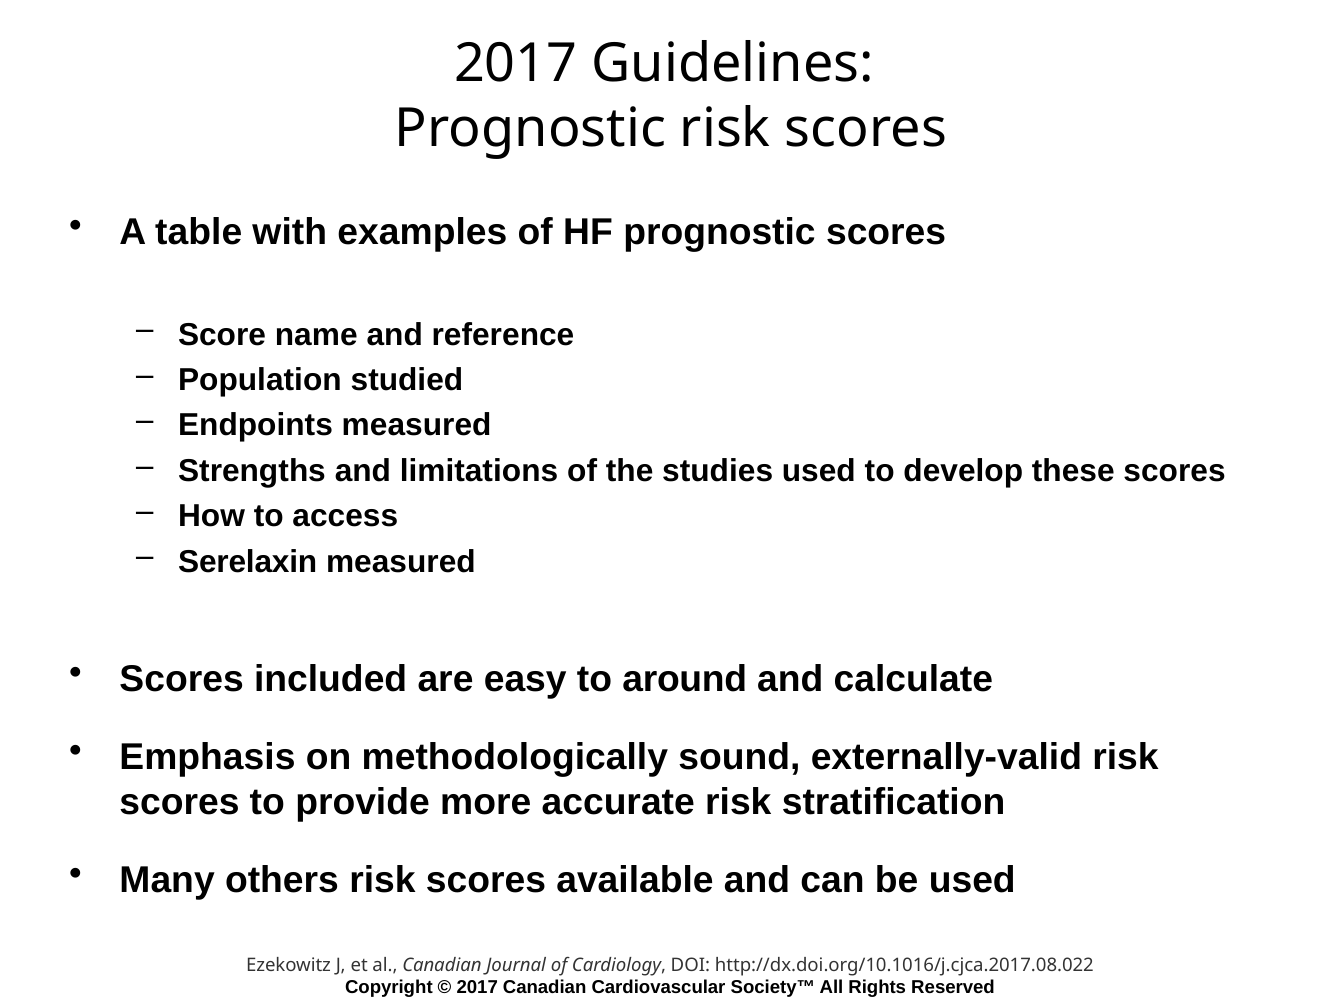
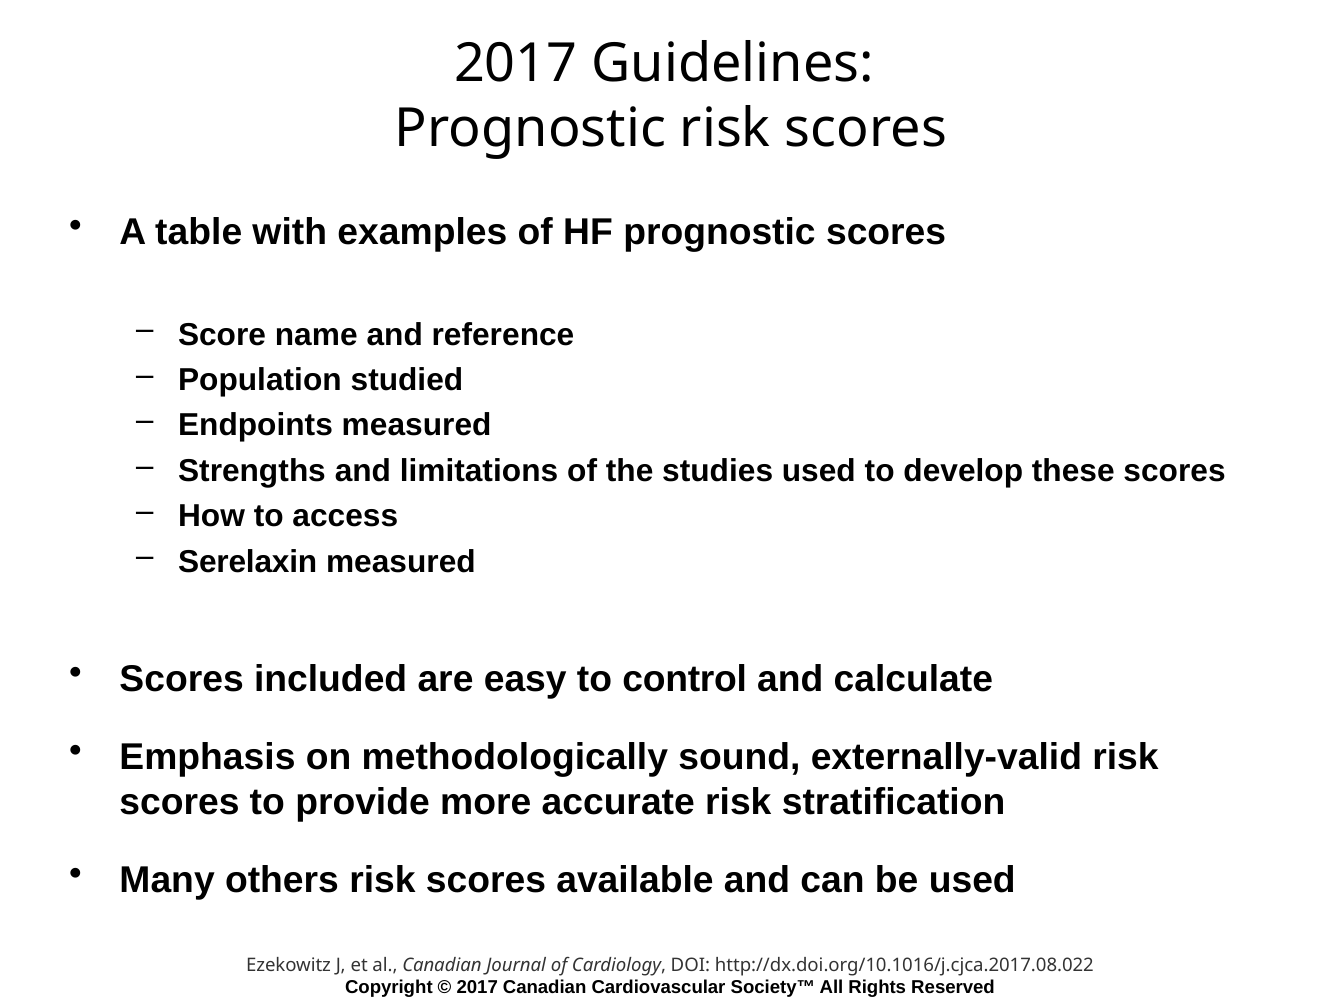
around: around -> control
